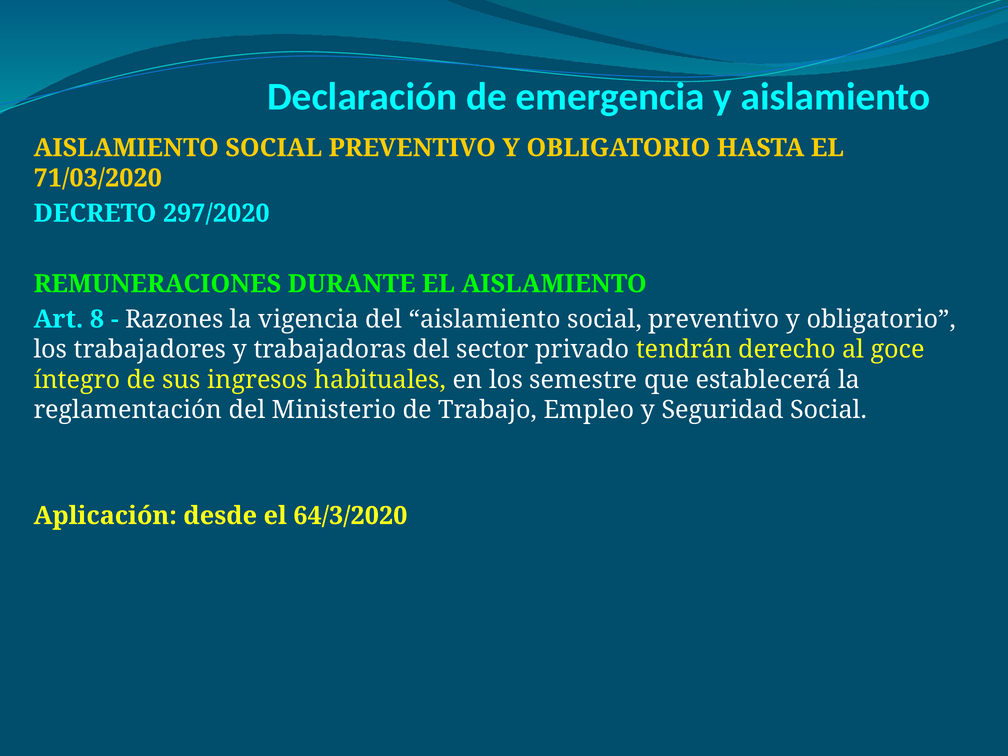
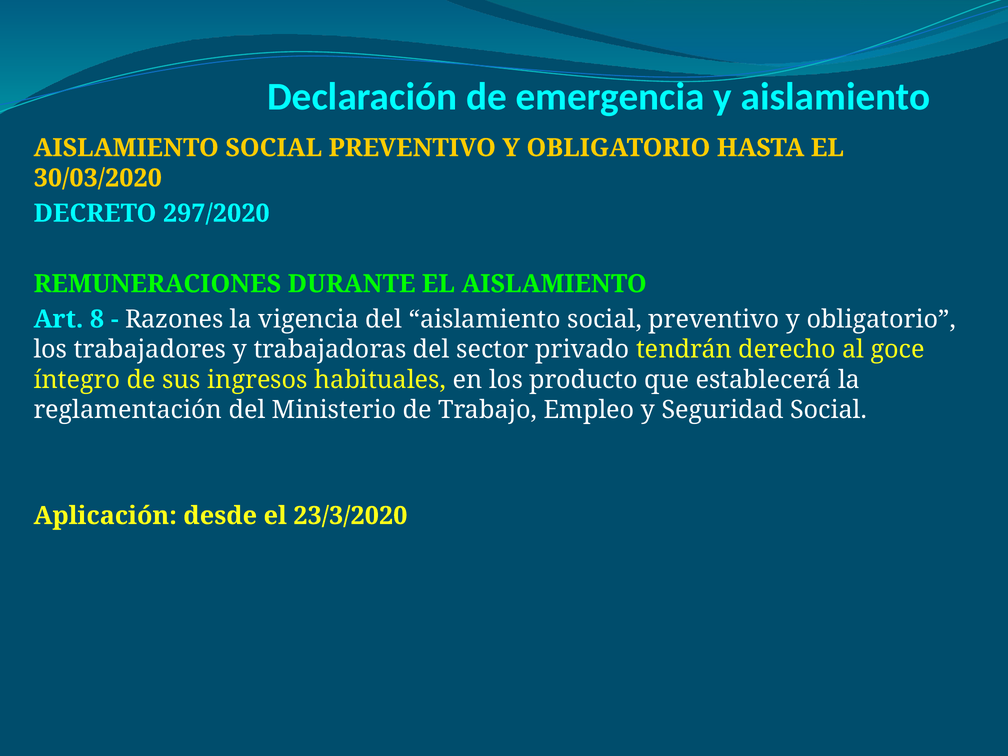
71/03/2020: 71/03/2020 -> 30/03/2020
semestre: semestre -> producto
64/3/2020: 64/3/2020 -> 23/3/2020
